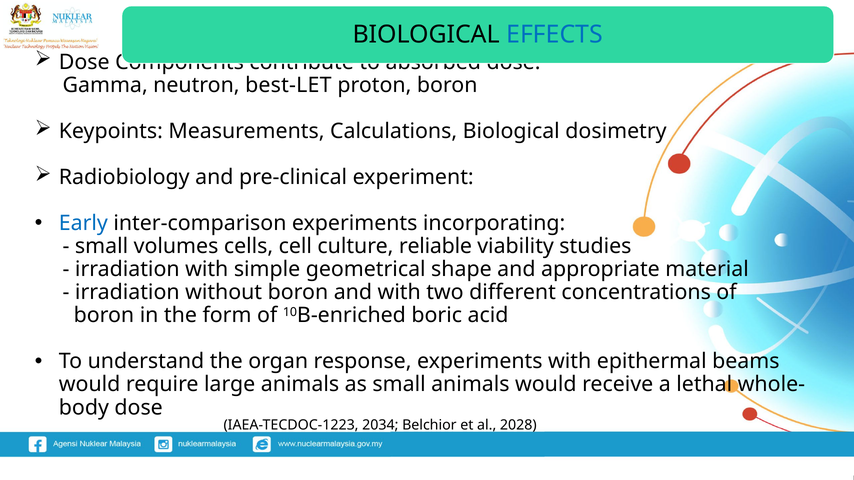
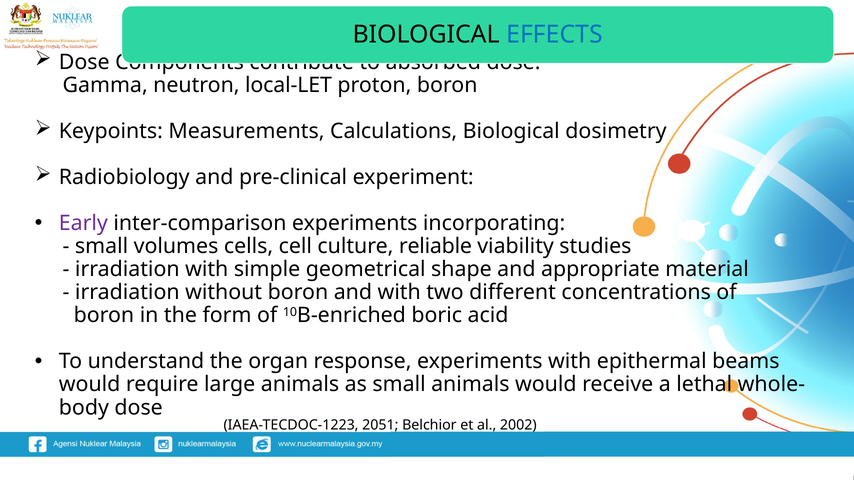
best-LET: best-LET -> local-LET
Early colour: blue -> purple
2034: 2034 -> 2051
2028: 2028 -> 2002
